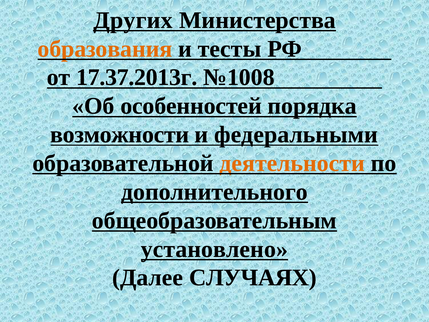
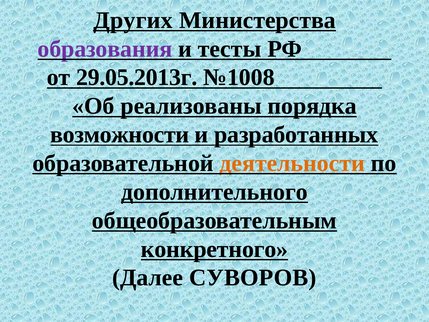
образования colour: orange -> purple
17.37.2013г: 17.37.2013г -> 29.05.2013г
особенностей: особенностей -> реализованы
федеральными: федеральными -> разработанных
установлено: установлено -> конкретного
СЛУЧАЯХ: СЛУЧАЯХ -> СУВОРОВ
